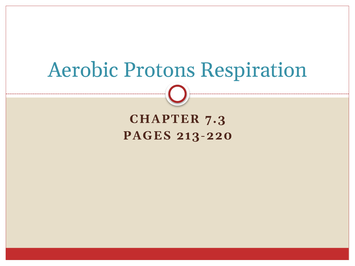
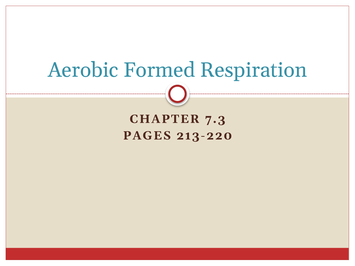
Protons: Protons -> Formed
